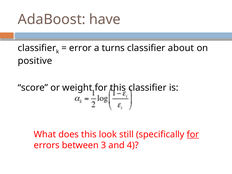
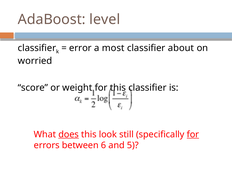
have: have -> level
turns: turns -> most
positive: positive -> worried
does underline: none -> present
3: 3 -> 6
4: 4 -> 5
